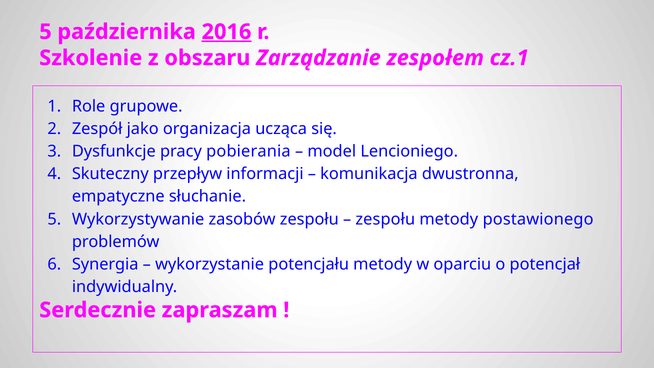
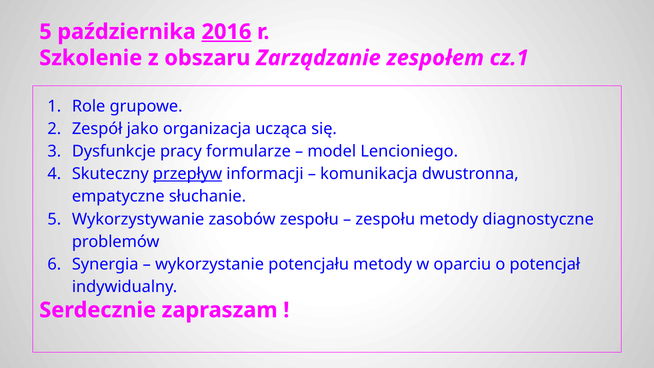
pobierania: pobierania -> formularze
przepływ underline: none -> present
postawionego: postawionego -> diagnostyczne
